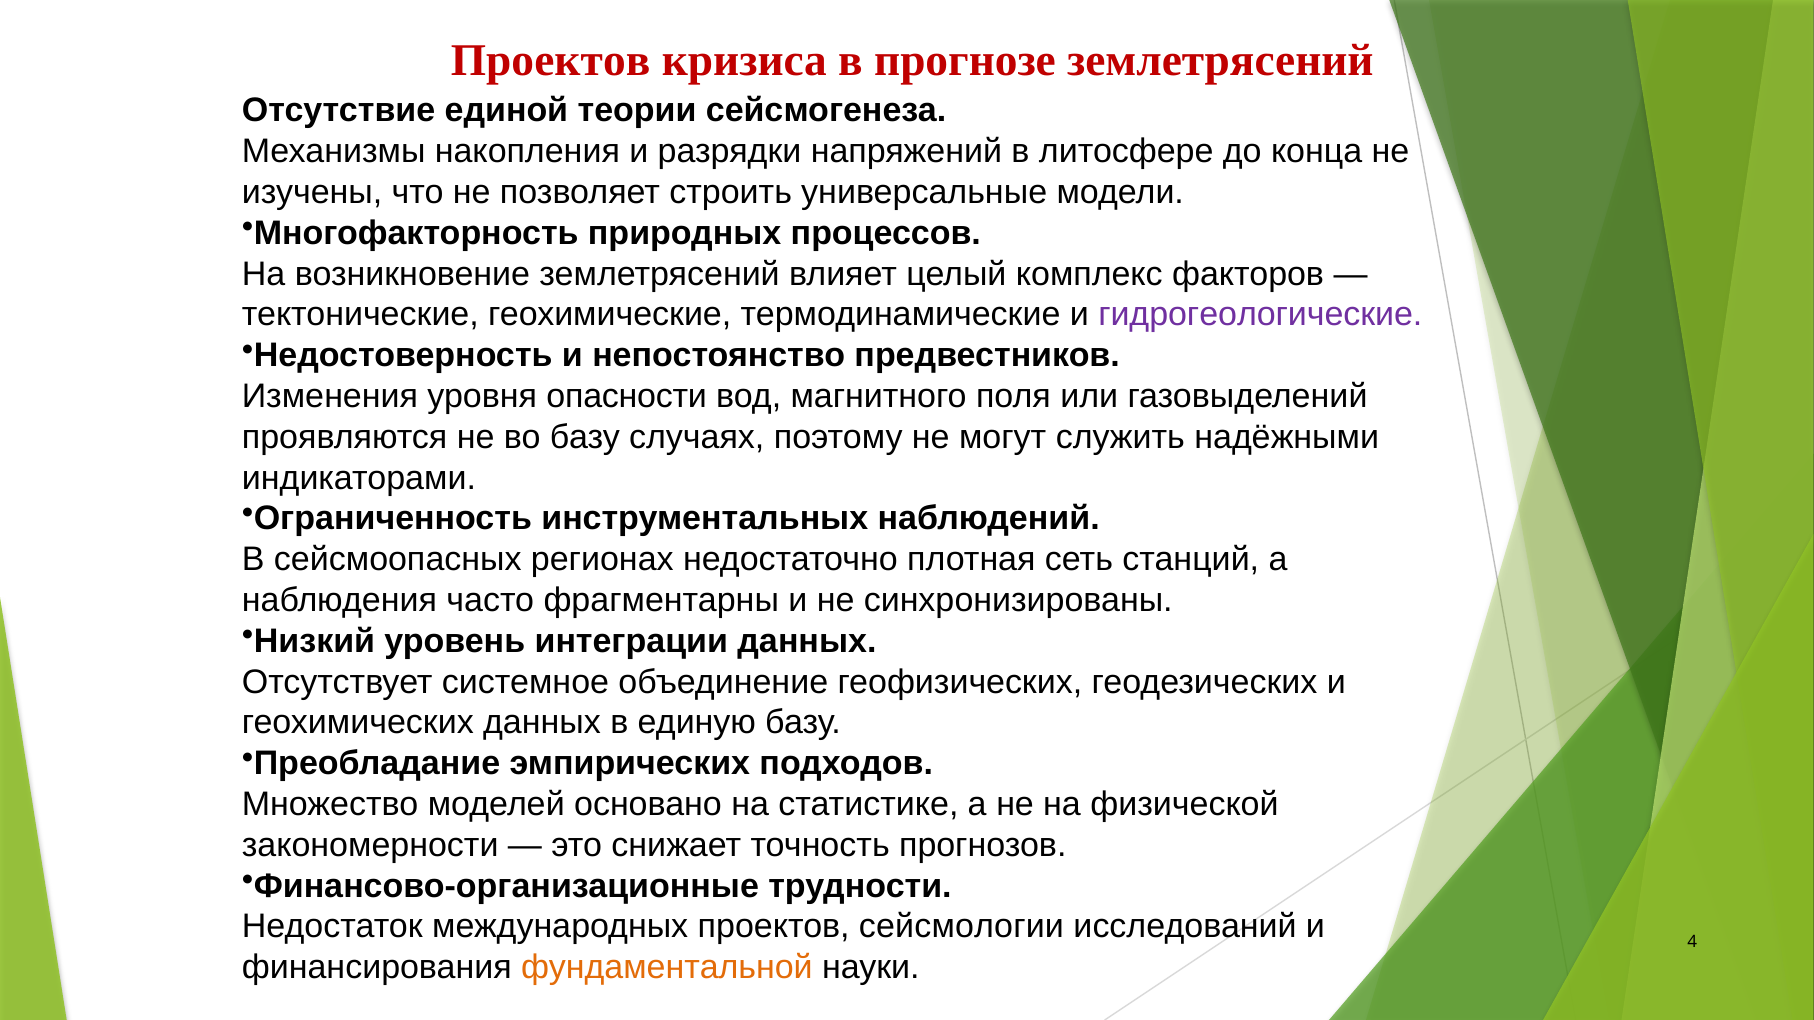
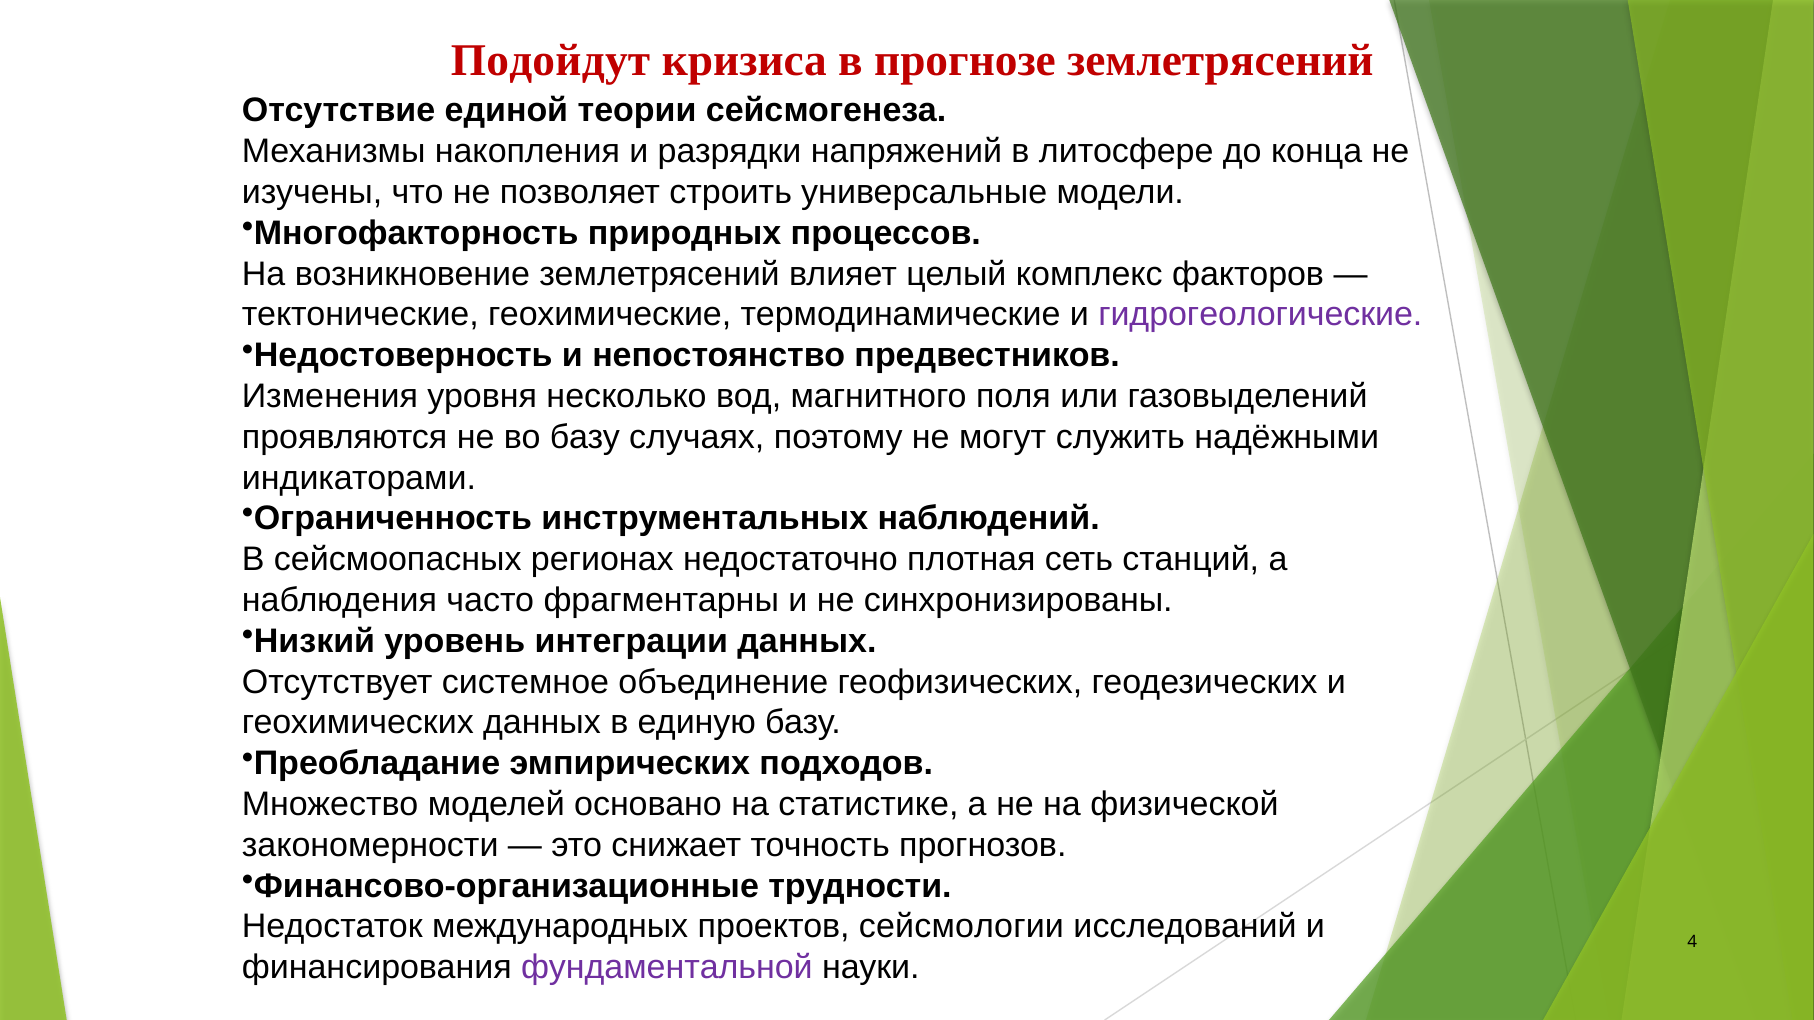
Проектов at (551, 60): Проектов -> Подойдут
опасности: опасности -> несколько
фундаментальной colour: orange -> purple
